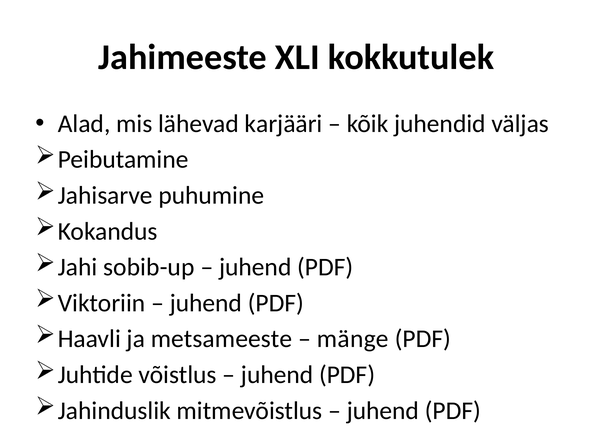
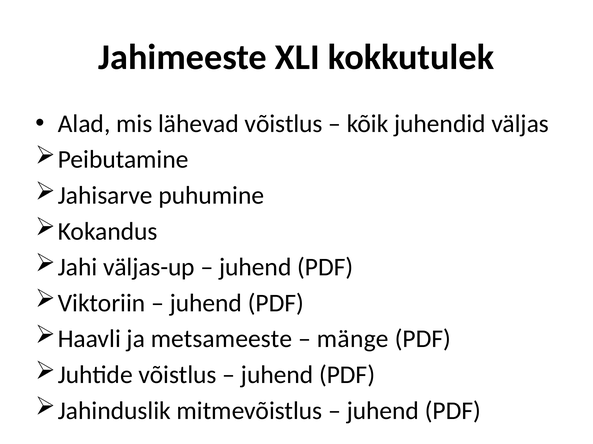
lähevad karjääri: karjääri -> võistlus
sobib-up: sobib-up -> väljas-up
